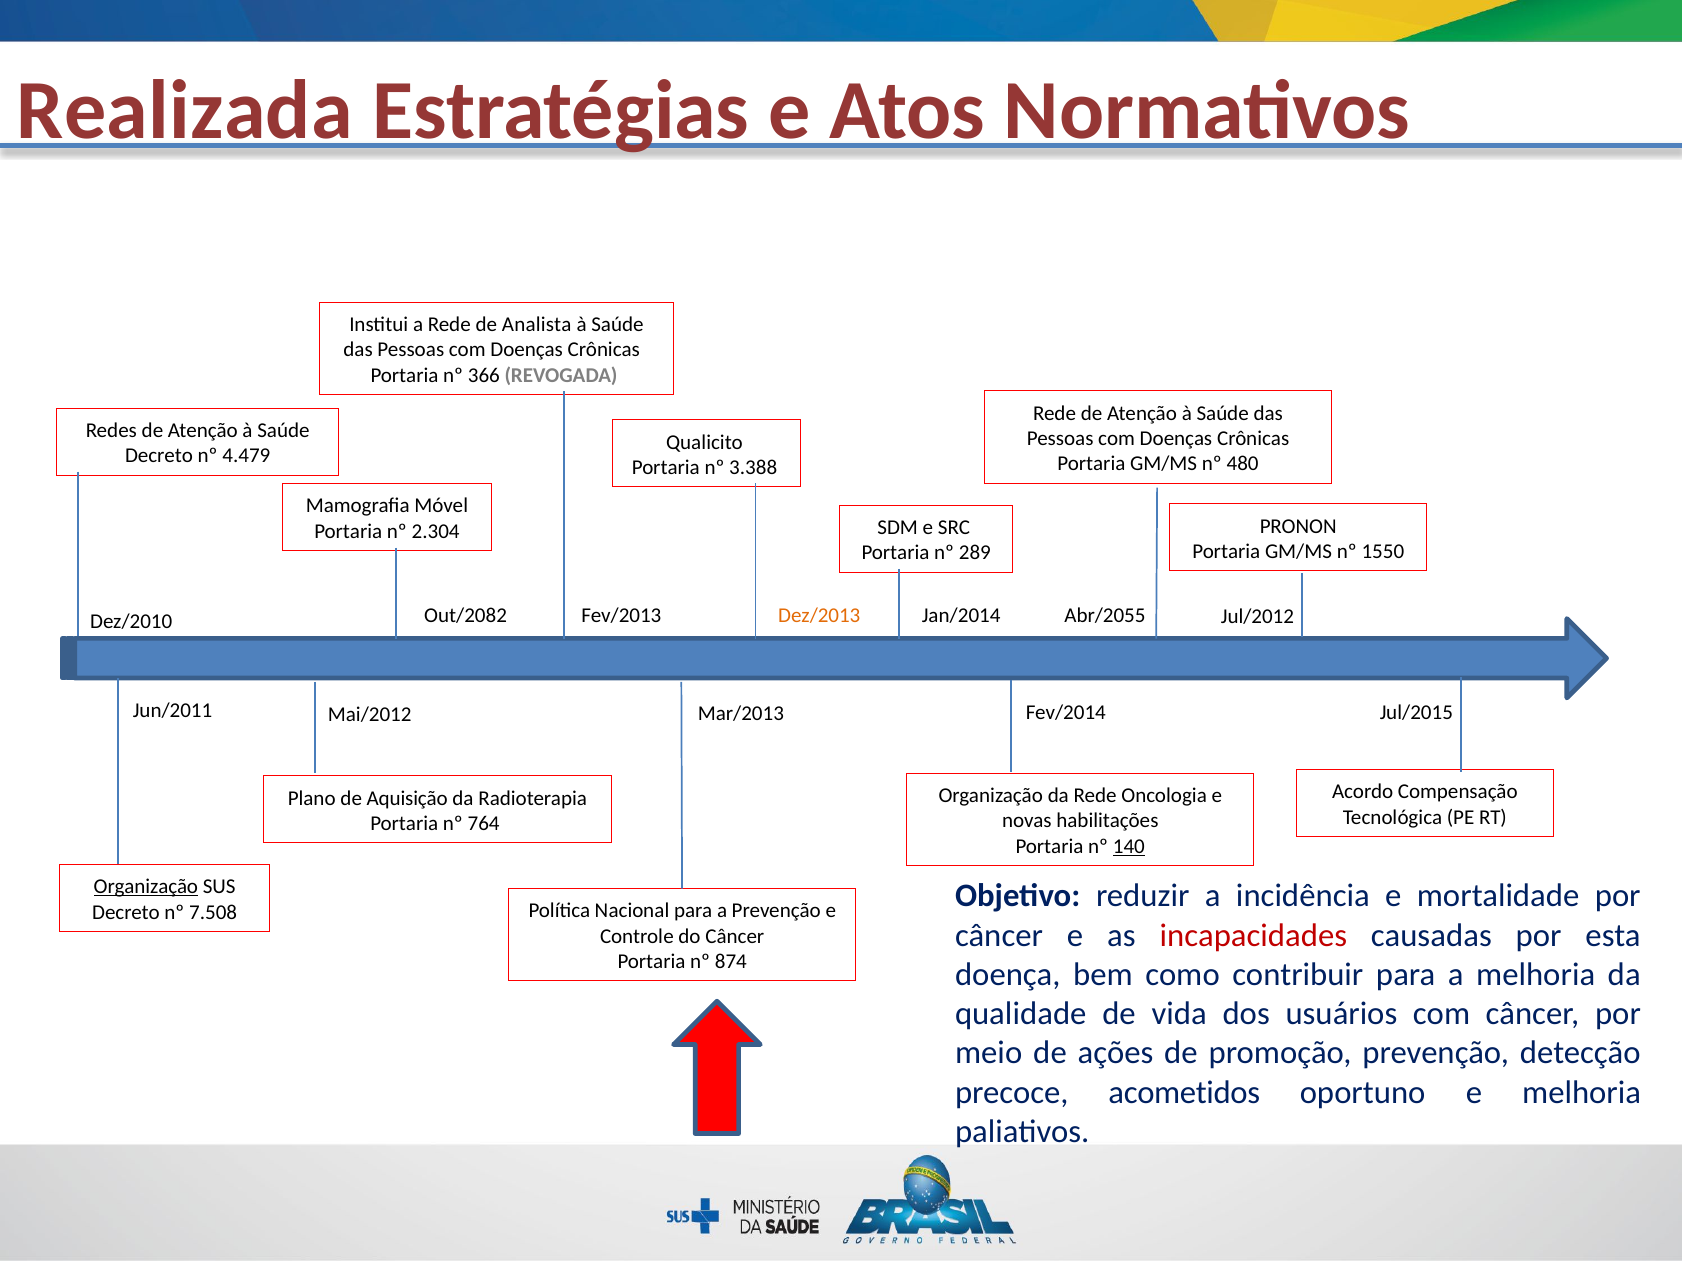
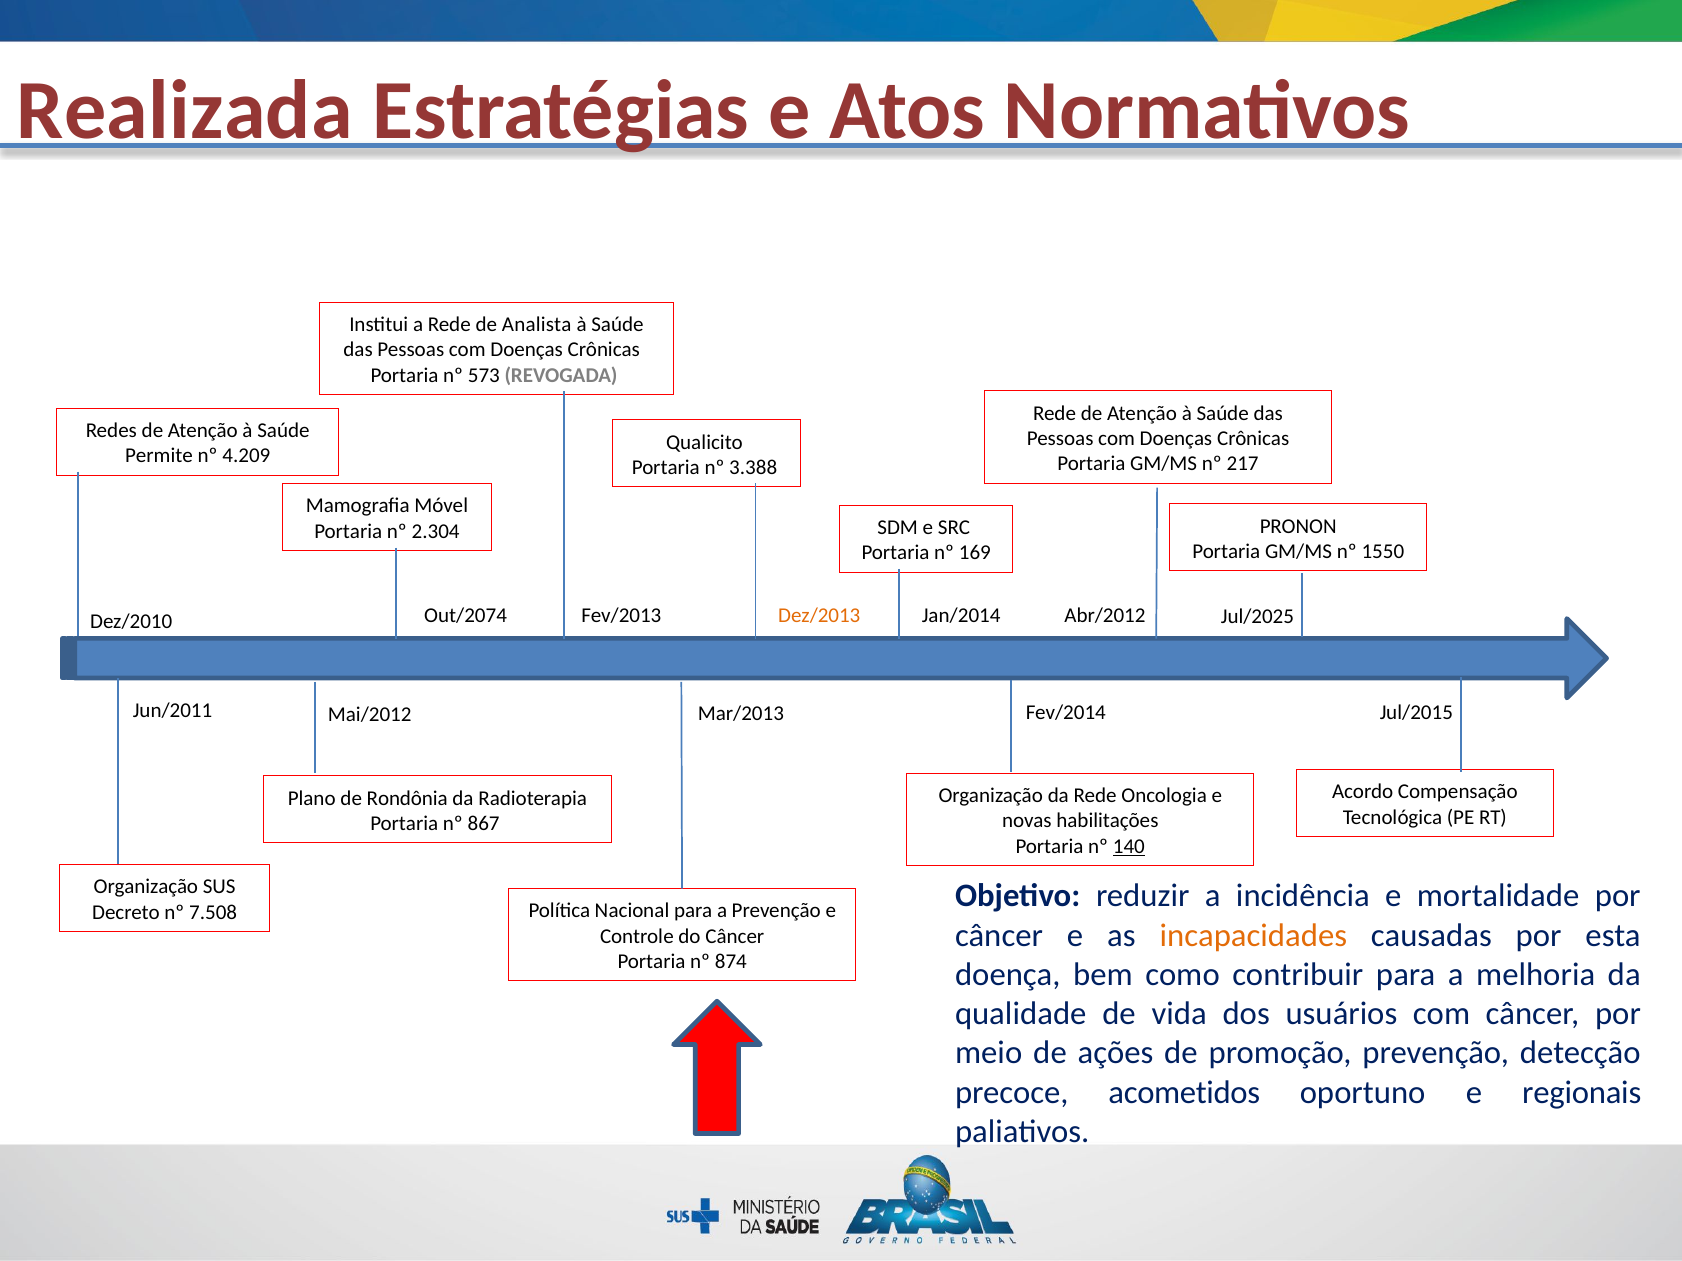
366: 366 -> 573
Decreto at (159, 456): Decreto -> Permite
4.479: 4.479 -> 4.209
480: 480 -> 217
289: 289 -> 169
Out/2082: Out/2082 -> Out/2074
Abr/2055: Abr/2055 -> Abr/2012
Jul/2012: Jul/2012 -> Jul/2025
Aquisição: Aquisição -> Rondônia
764: 764 -> 867
Organização at (146, 887) underline: present -> none
incapacidades colour: red -> orange
e melhoria: melhoria -> regionais
